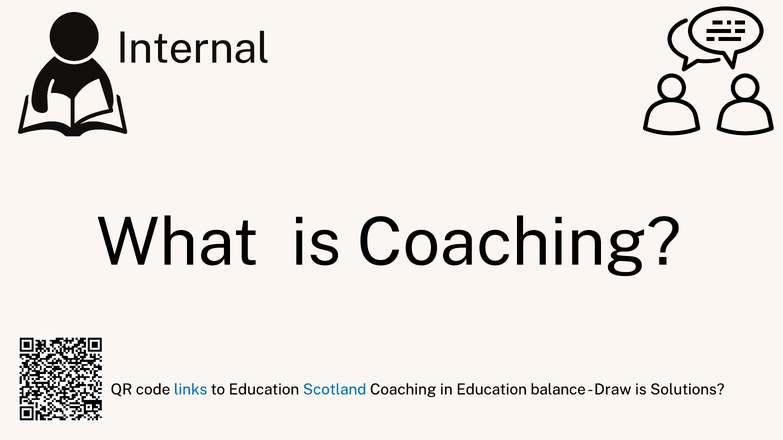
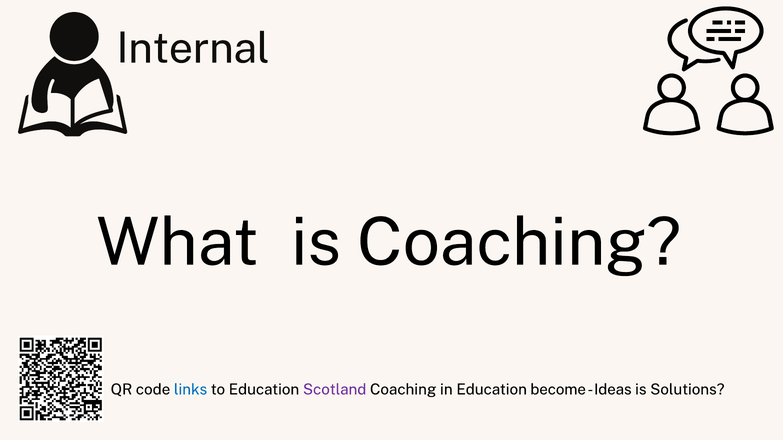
Scotland colour: blue -> purple
balance: balance -> become
Draw: Draw -> Ideas
